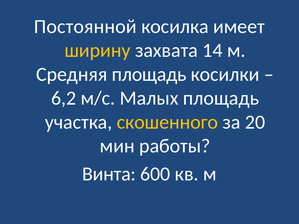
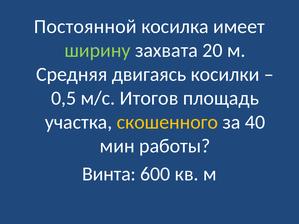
ширину colour: yellow -> light green
14: 14 -> 20
Средняя площадь: площадь -> двигаясь
6,2: 6,2 -> 0,5
Малых: Малых -> Итогов
20: 20 -> 40
